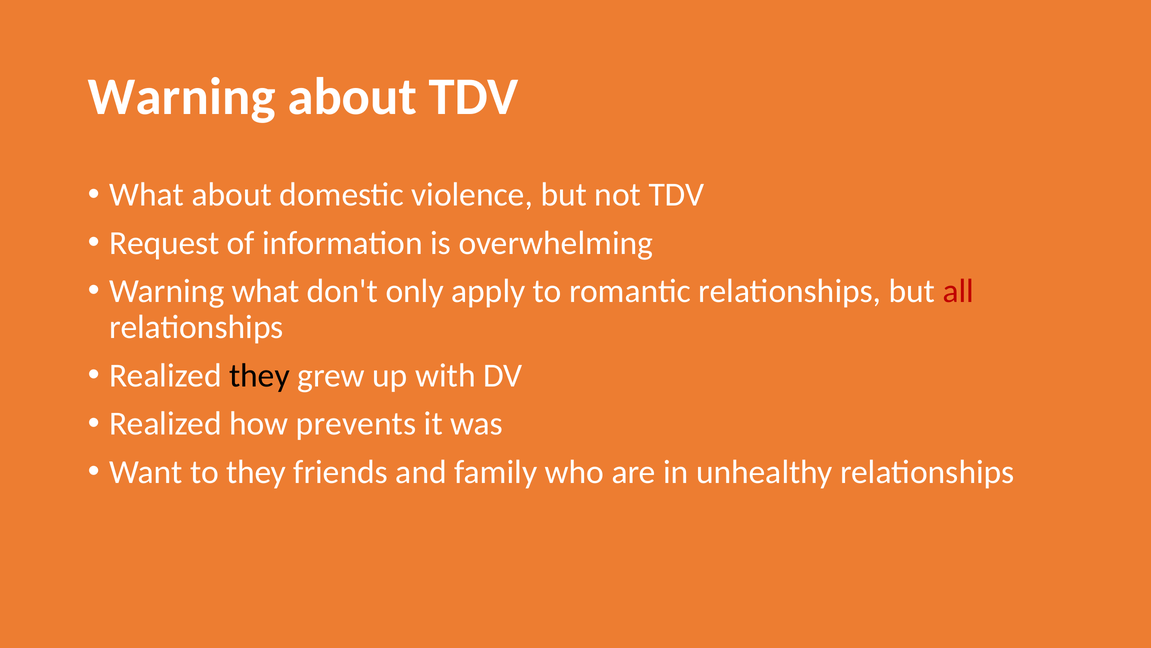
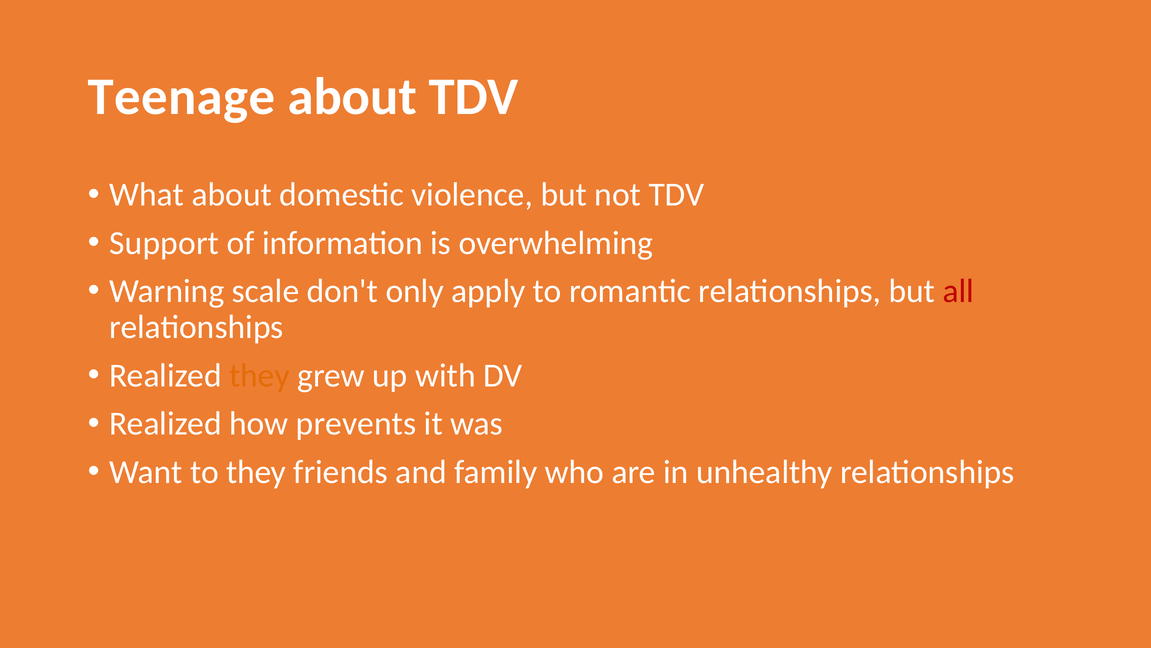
Warning at (182, 97): Warning -> Teenage
Request: Request -> Support
Warning what: what -> scale
they at (260, 375) colour: black -> orange
